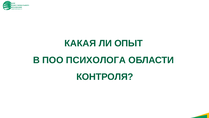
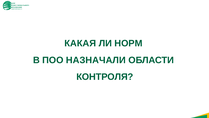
ОПЫТ: ОПЫТ -> НОРМ
ПСИХОЛОГА: ПСИХОЛОГА -> НАЗНАЧАЛИ
